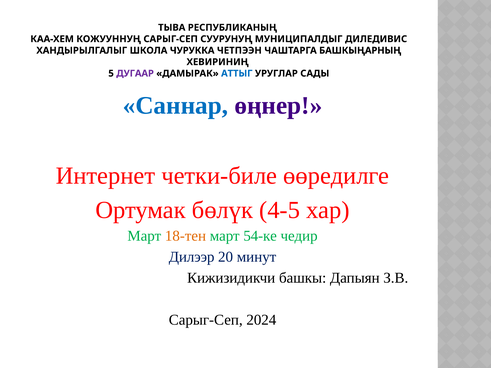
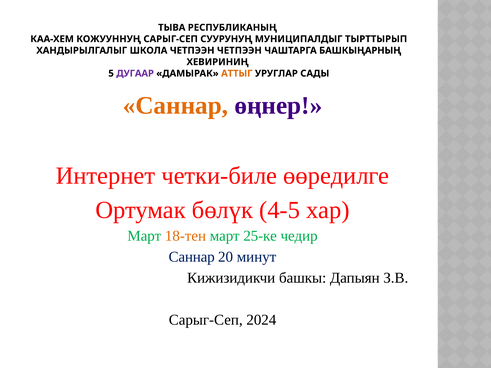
ДИЛЕДИВИС: ДИЛЕДИВИС -> ТЫРТТЫРЫП
ШКОЛА ЧУРУККА: ЧУРУККА -> ЧЕТПЭЭН
АТТЫГ colour: blue -> orange
Саннар at (175, 106) colour: blue -> orange
54-ке: 54-ке -> 25-ке
Дилээр at (192, 257): Дилээр -> Саннар
